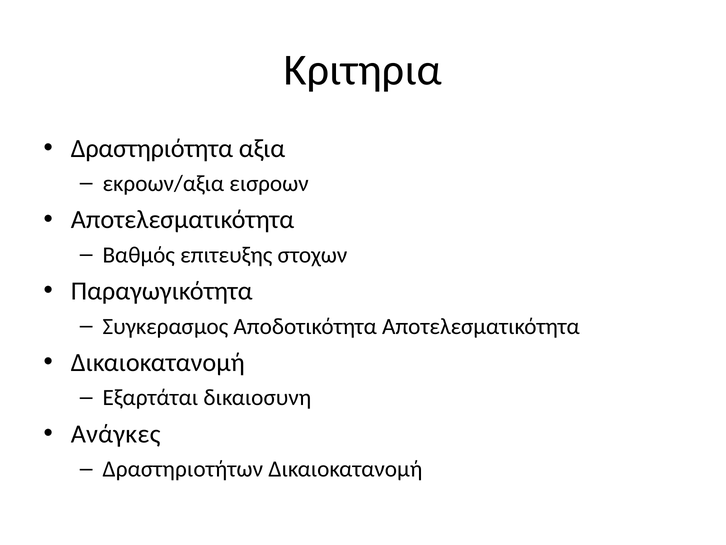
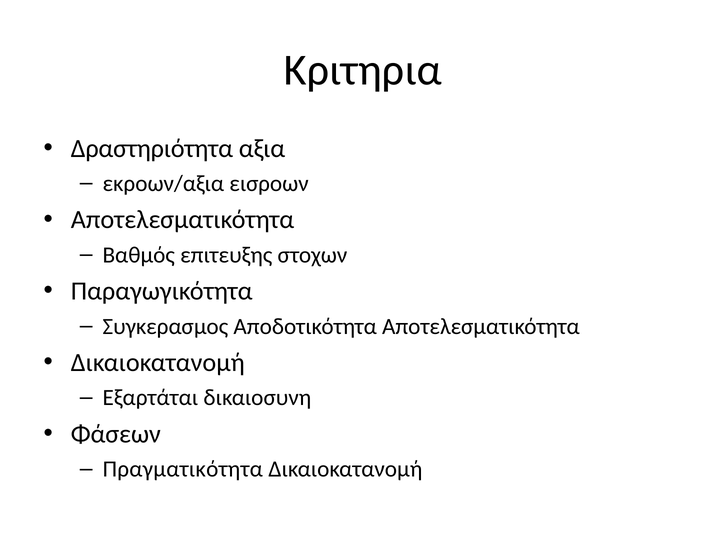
Ανάγκες: Ανάγκες -> Φάσεων
Δραστηριοτήτων: Δραστηριοτήτων -> Πραγματικότητα
